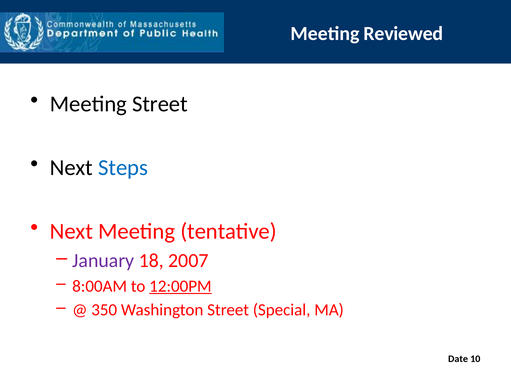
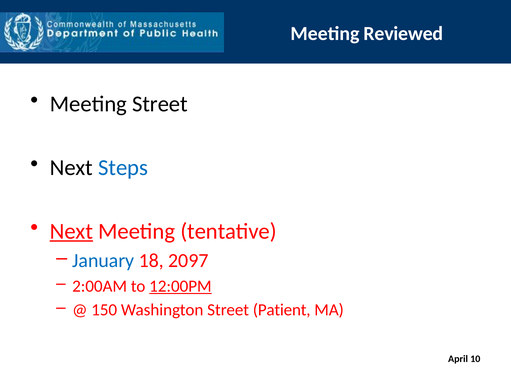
Next at (71, 231) underline: none -> present
January colour: purple -> blue
2007: 2007 -> 2097
8:00AM: 8:00AM -> 2:00AM
350: 350 -> 150
Special: Special -> Patient
Date: Date -> April
